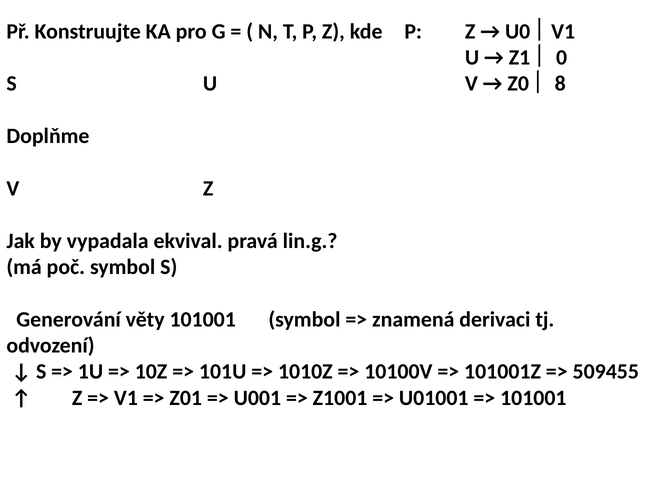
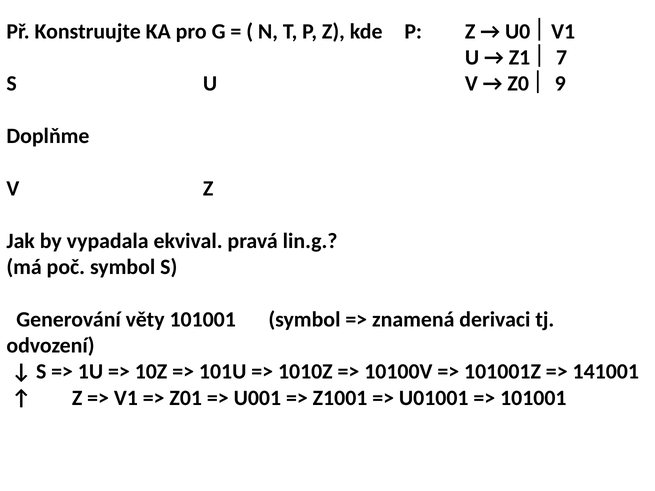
0: 0 -> 7
8: 8 -> 9
509455: 509455 -> 141001
